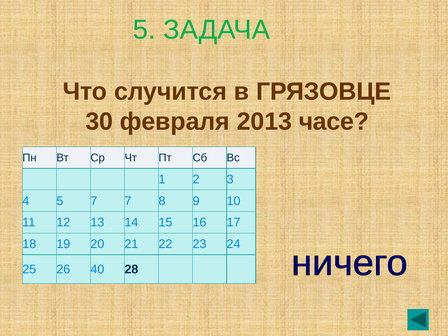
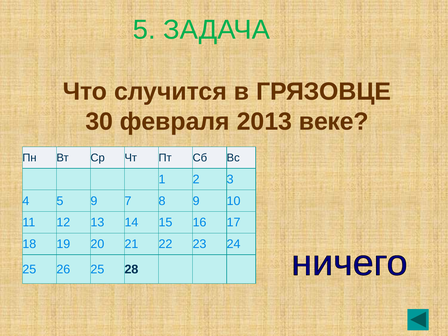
часе: часе -> веке
5 7: 7 -> 9
26 40: 40 -> 25
